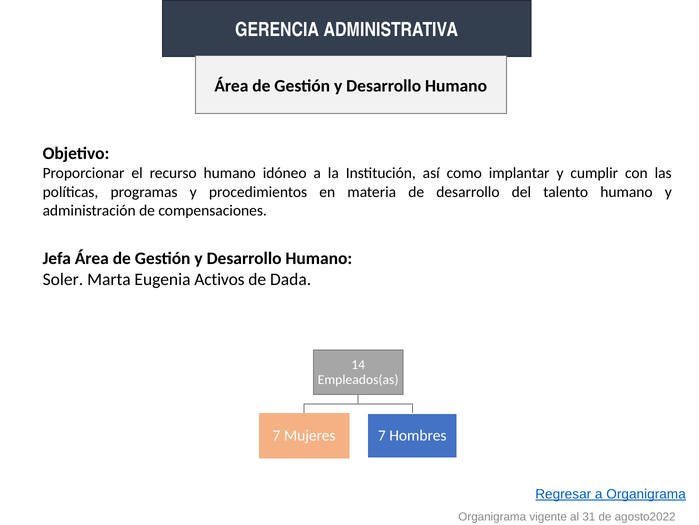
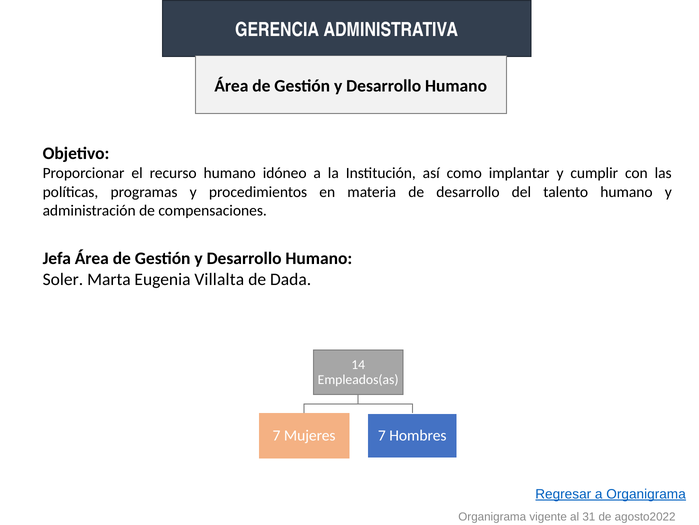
Activos: Activos -> Villalta
